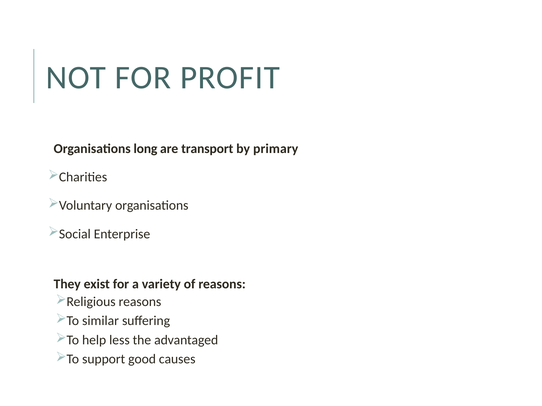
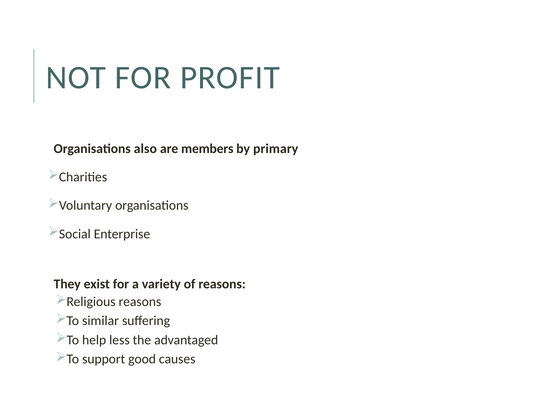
long: long -> also
transport: transport -> members
